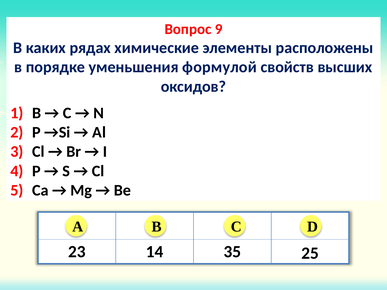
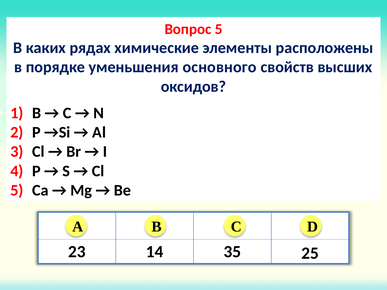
Вопрос 9: 9 -> 5
формулой: формулой -> основного
